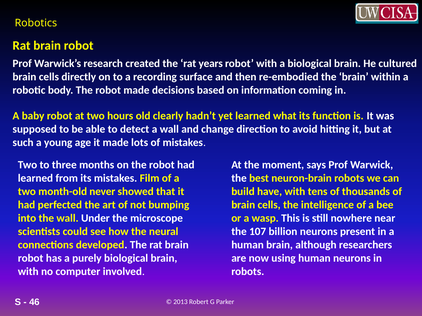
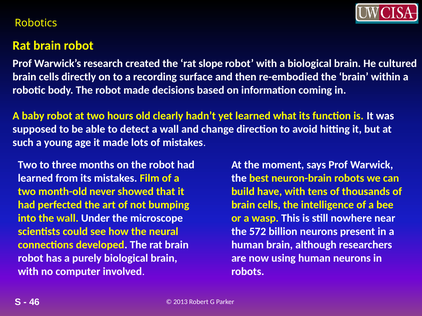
years: years -> slope
107: 107 -> 572
